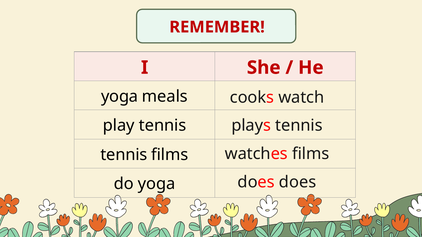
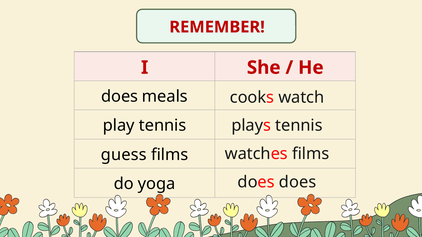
yoga at (120, 96): yoga -> does
tennis at (124, 155): tennis -> guess
